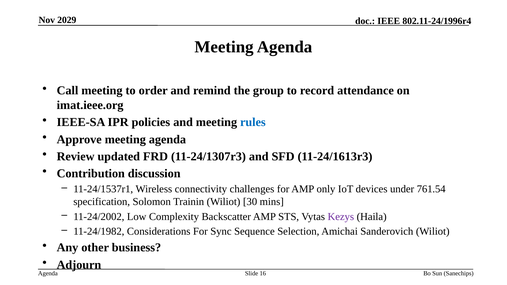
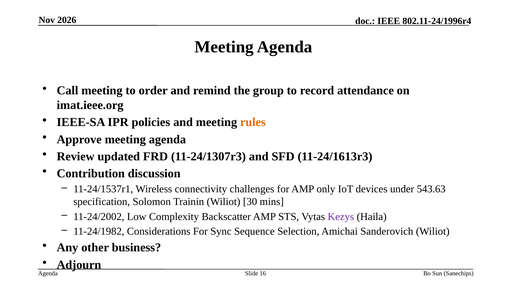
2029: 2029 -> 2026
rules colour: blue -> orange
761.54: 761.54 -> 543.63
